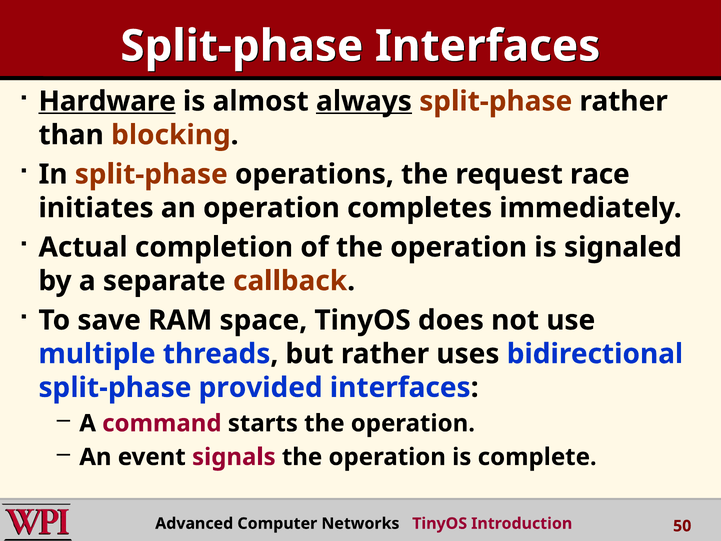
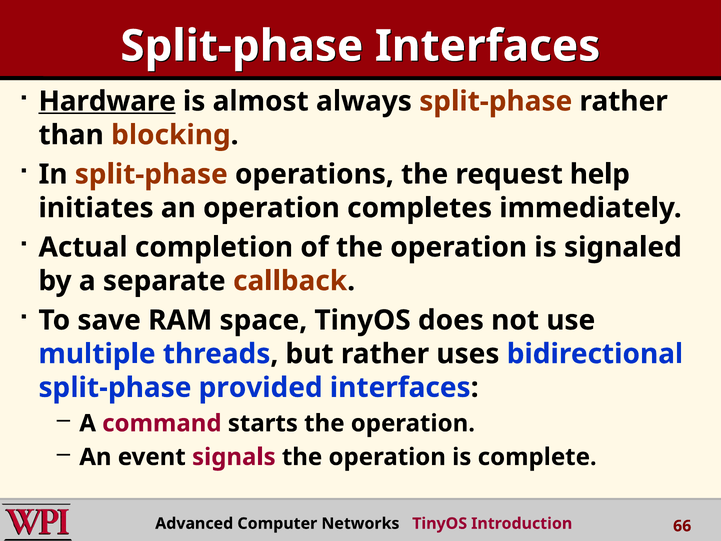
always underline: present -> none
race: race -> help
50: 50 -> 66
